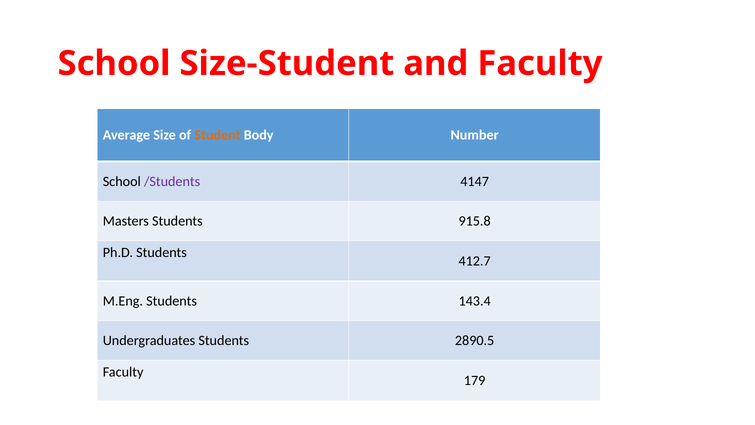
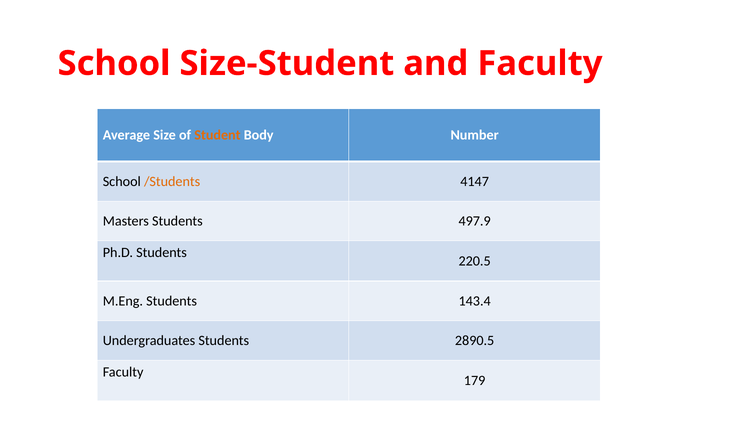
/Students colour: purple -> orange
915.8: 915.8 -> 497.9
412.7: 412.7 -> 220.5
